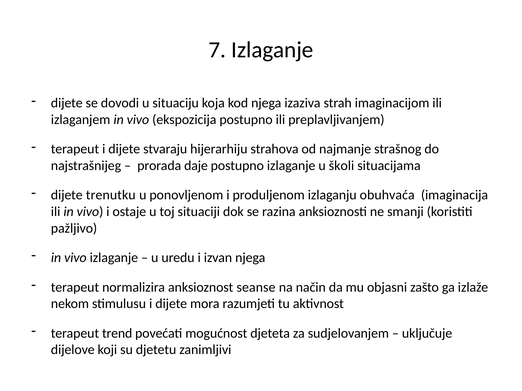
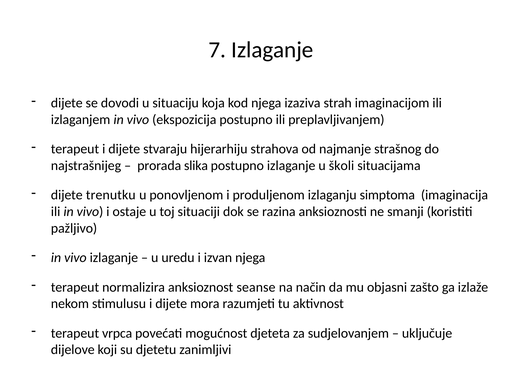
daje: daje -> slika
obuhvaća: obuhvaća -> simptoma
trend: trend -> vrpca
